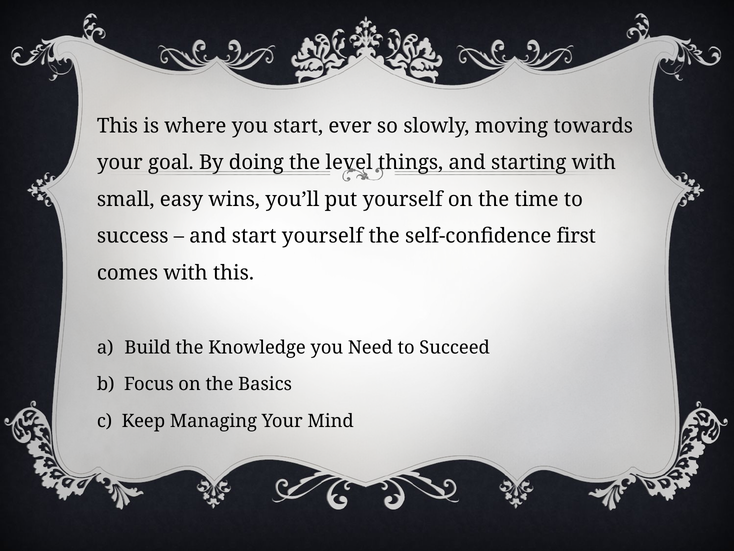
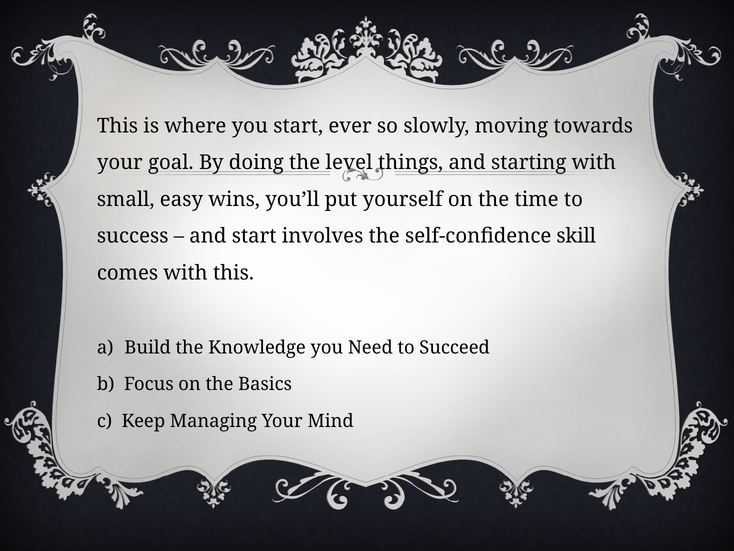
start yourself: yourself -> involves
first: first -> skill
